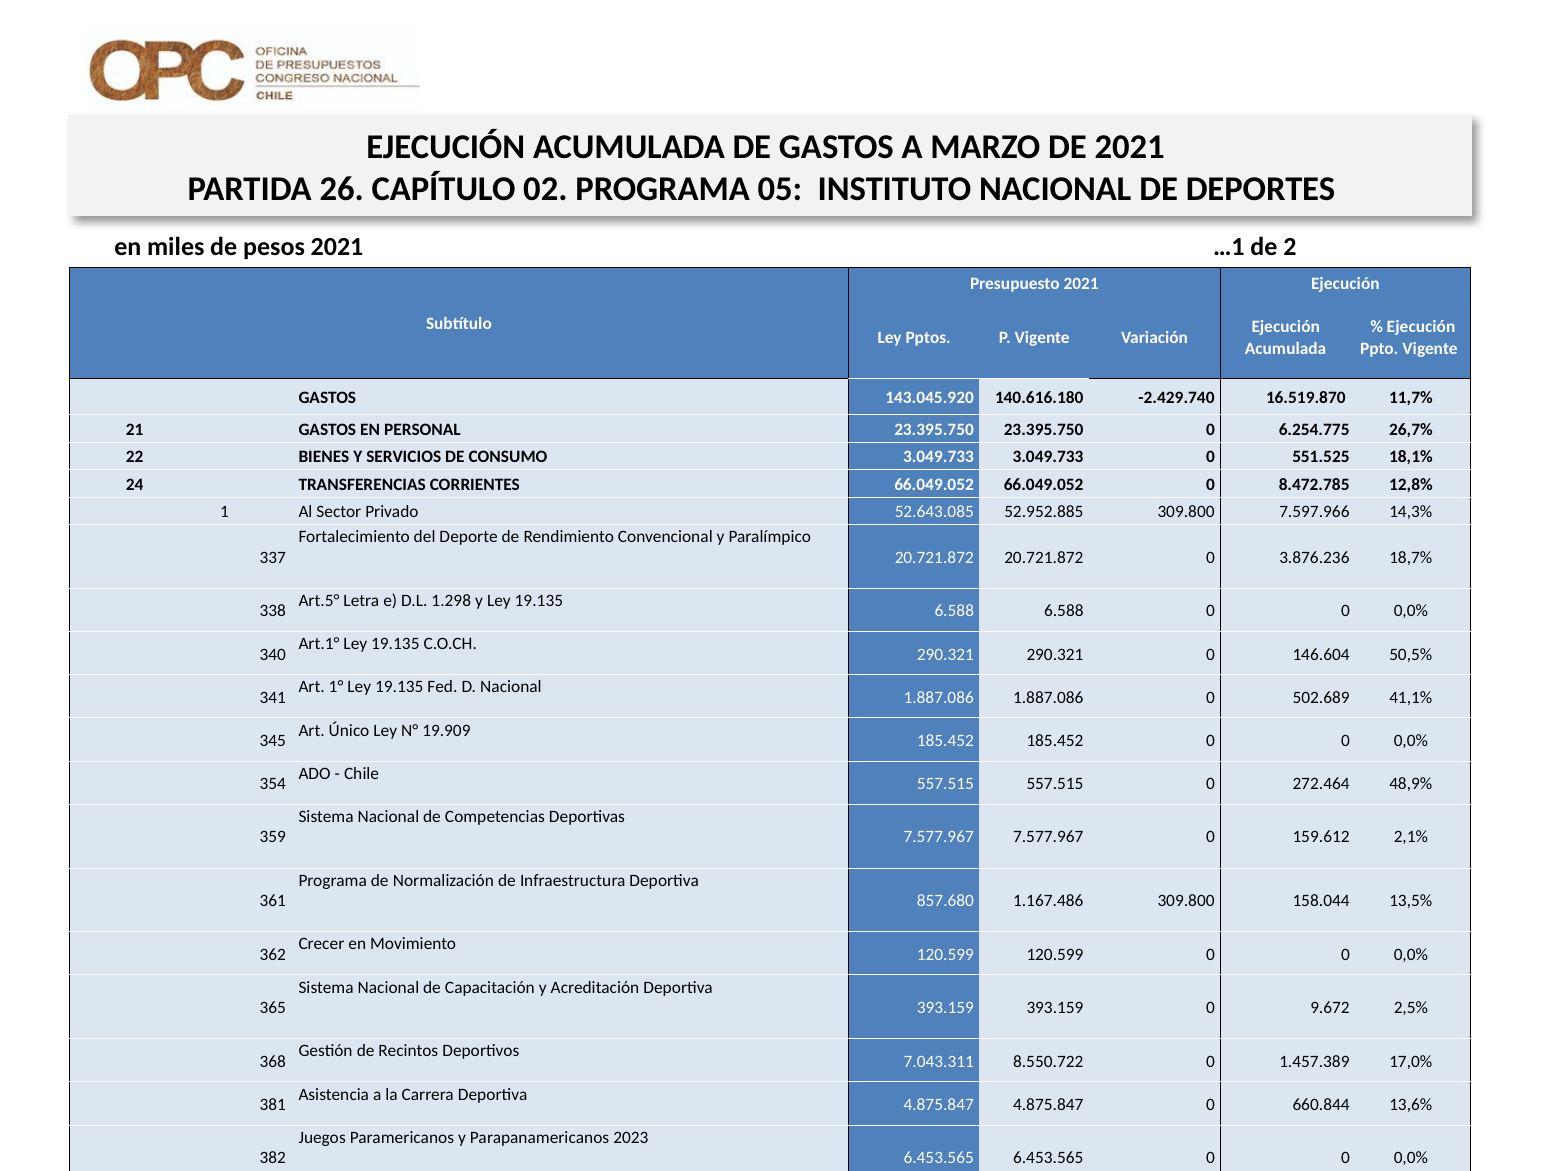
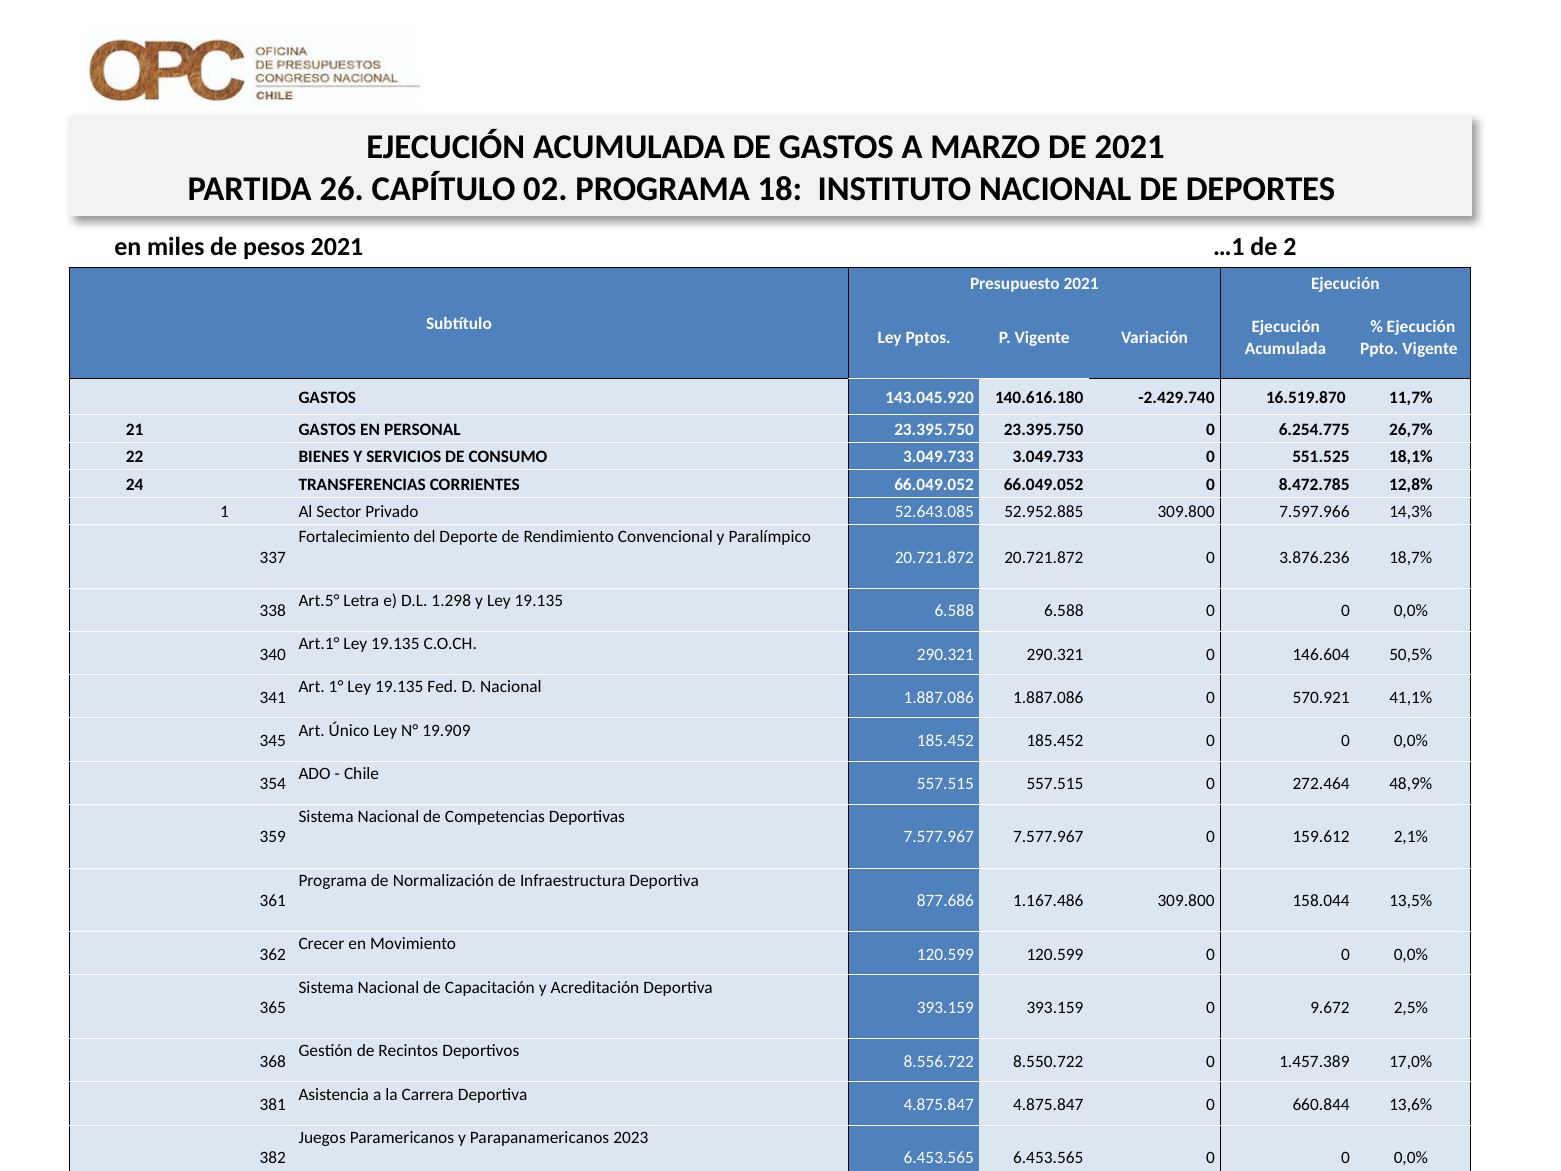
05: 05 -> 18
502.689: 502.689 -> 570.921
857.680: 857.680 -> 877.686
7.043.311: 7.043.311 -> 8.556.722
